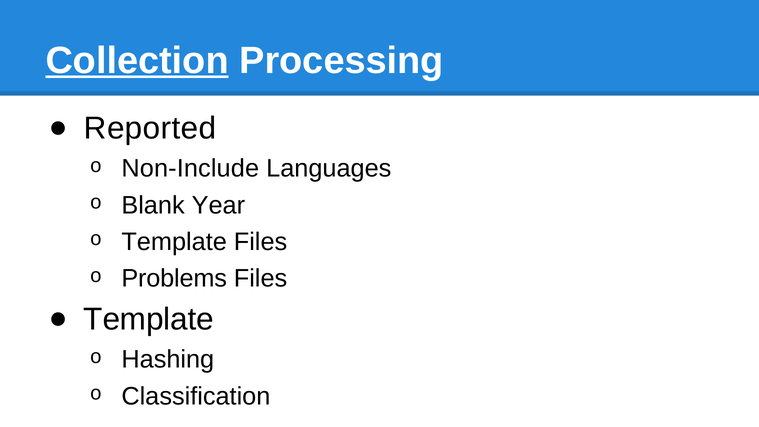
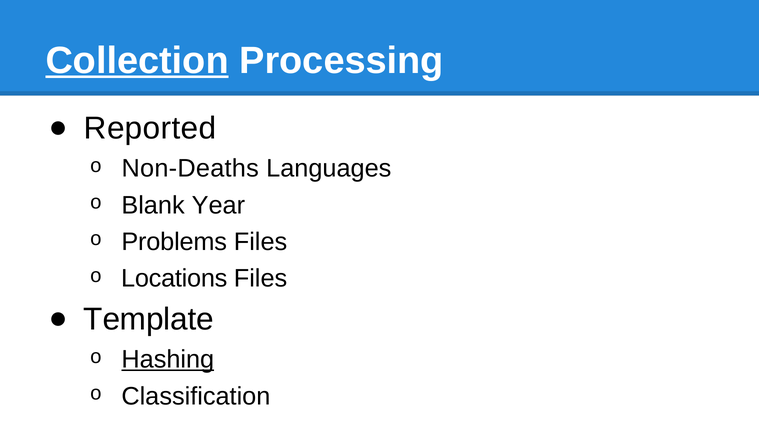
Non-Include: Non-Include -> Non-Deaths
Template at (174, 242): Template -> Problems
Problems: Problems -> Locations
Hashing underline: none -> present
